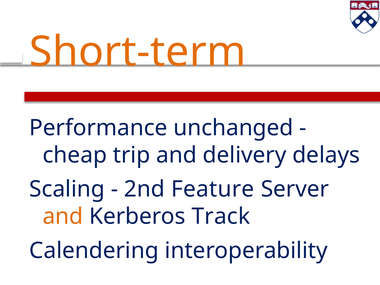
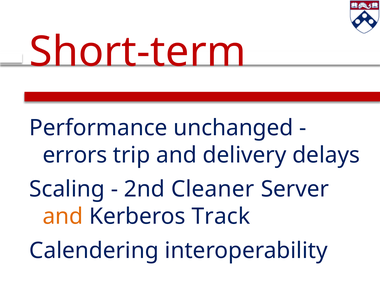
Short-term colour: orange -> red
cheap: cheap -> errors
Feature: Feature -> Cleaner
